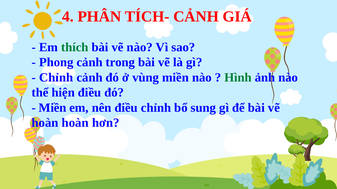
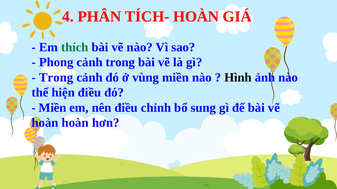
TÍCH- CẢNH: CẢNH -> HOÀN
Chỉnh at (56, 78): Chỉnh -> Trong
Hình colour: green -> black
